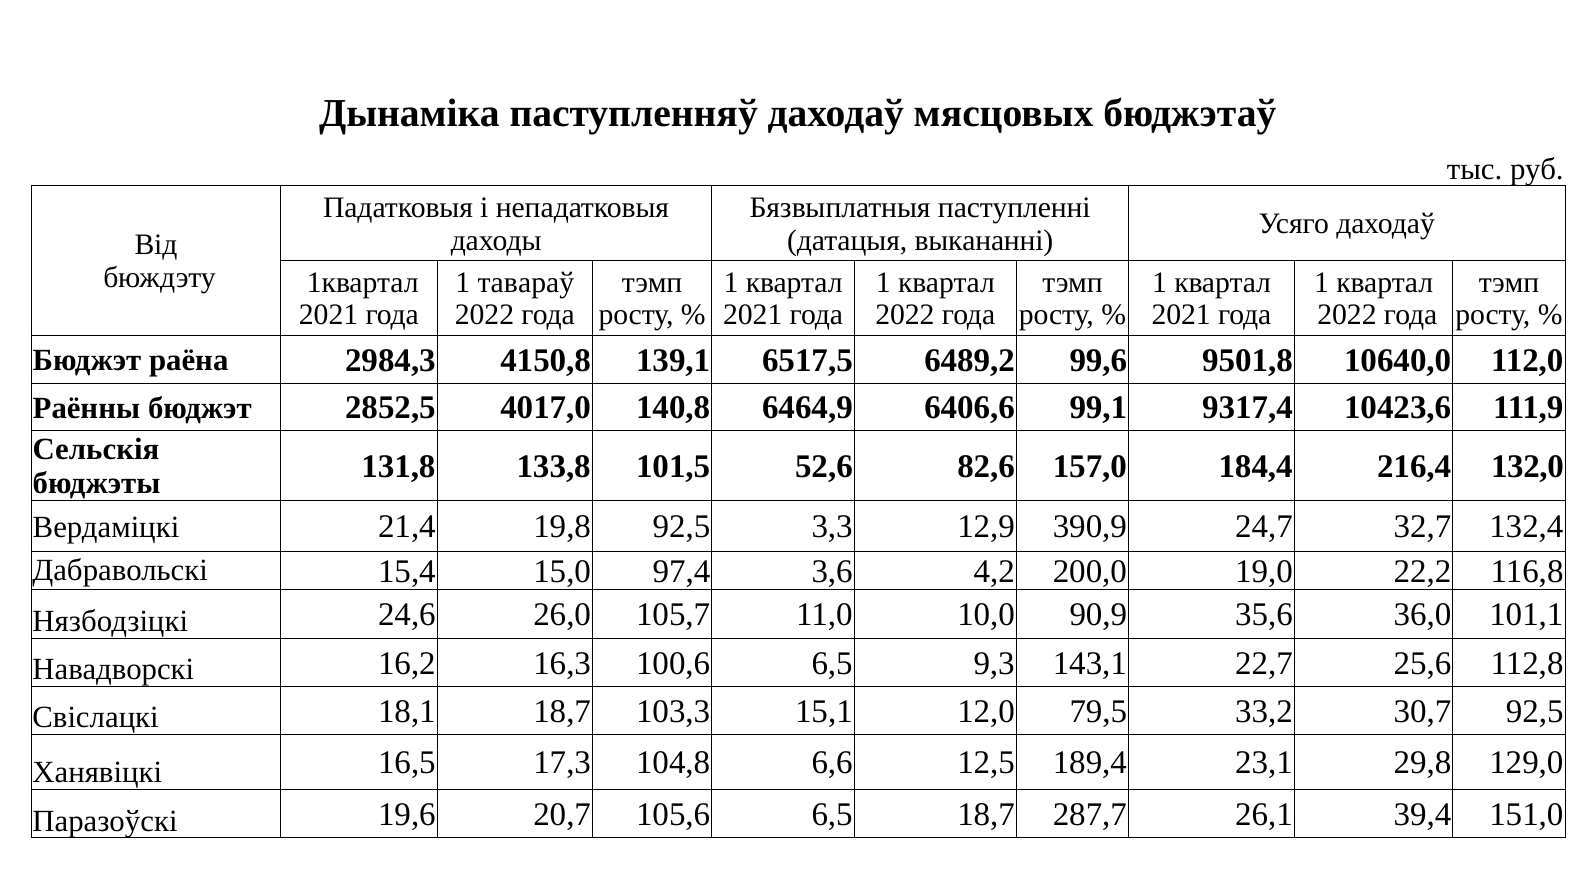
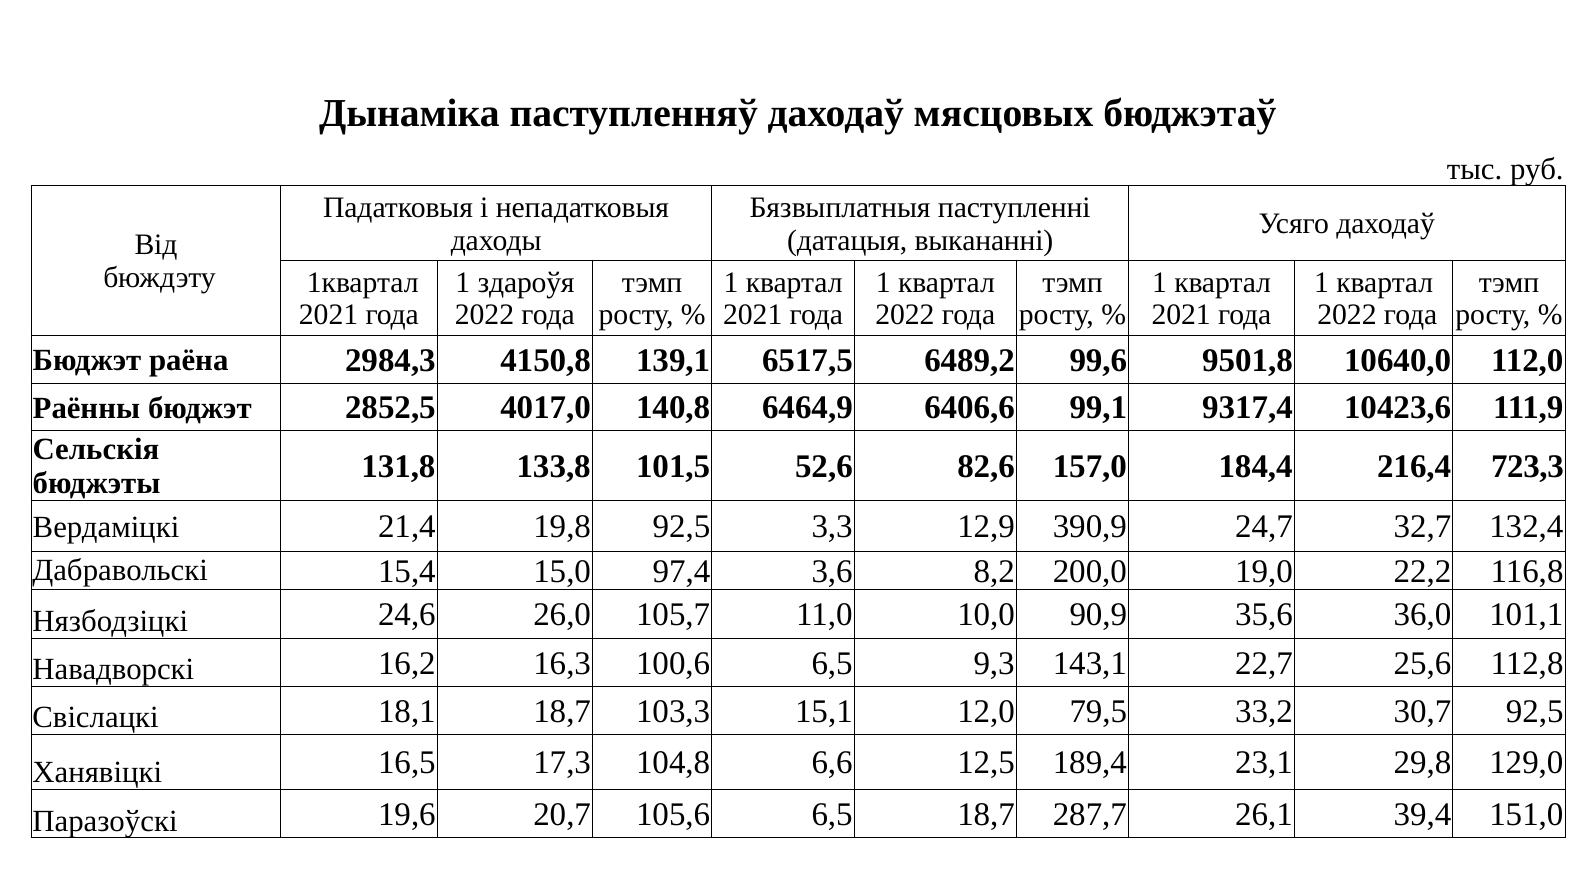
тавараў: тавараў -> здароўя
132,0: 132,0 -> 723,3
4,2: 4,2 -> 8,2
